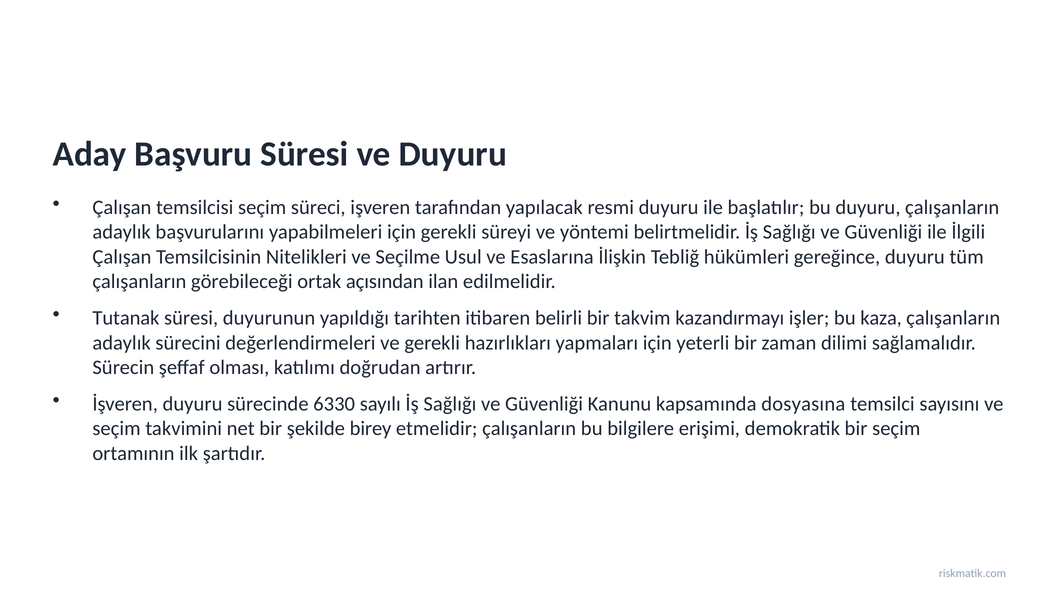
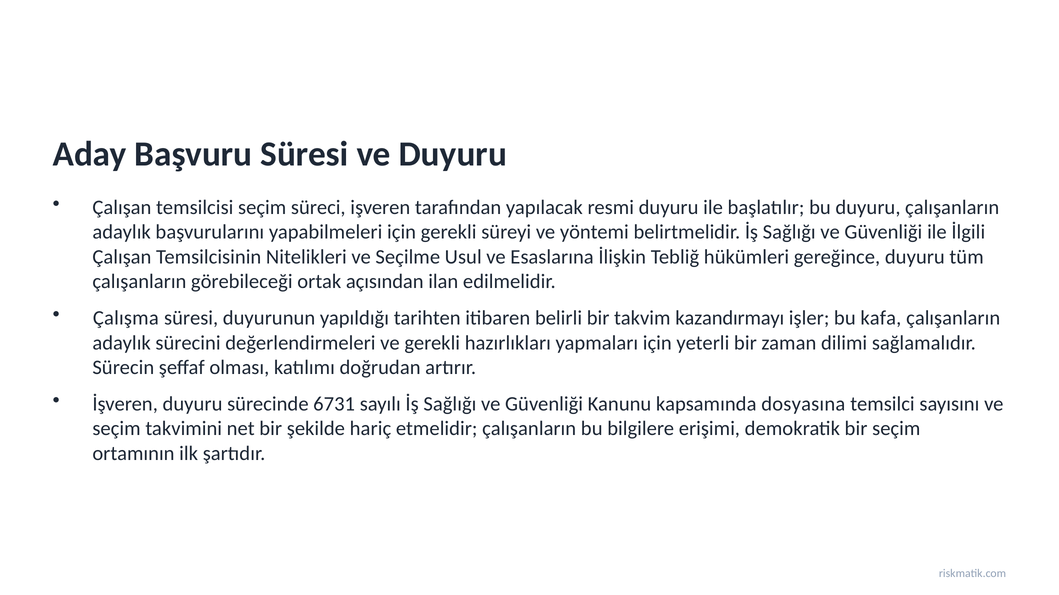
Tutanak: Tutanak -> Çalışma
kaza: kaza -> kafa
6330: 6330 -> 6731
birey: birey -> hariç
